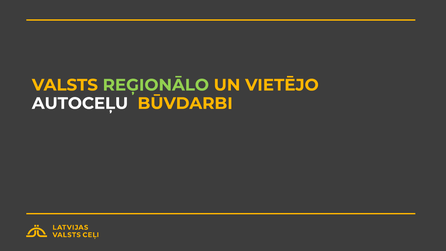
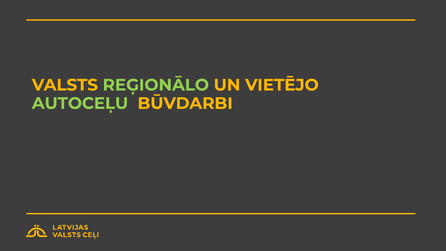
AUTOCEĻU colour: white -> light green
